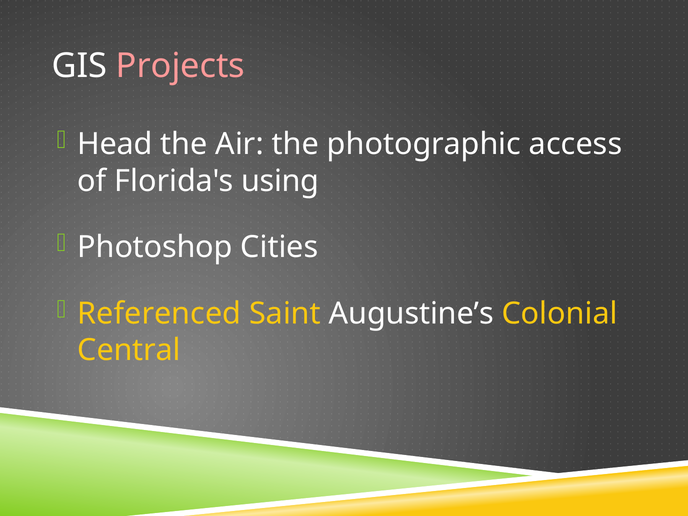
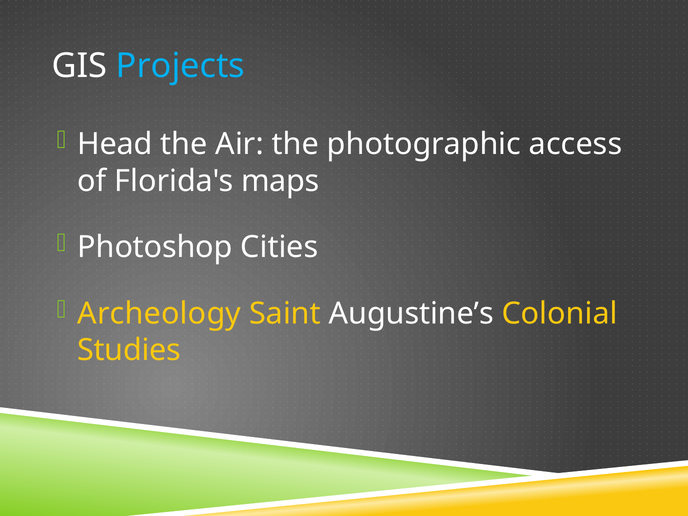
Projects colour: pink -> light blue
using: using -> maps
Referenced: Referenced -> Archeology
Central: Central -> Studies
